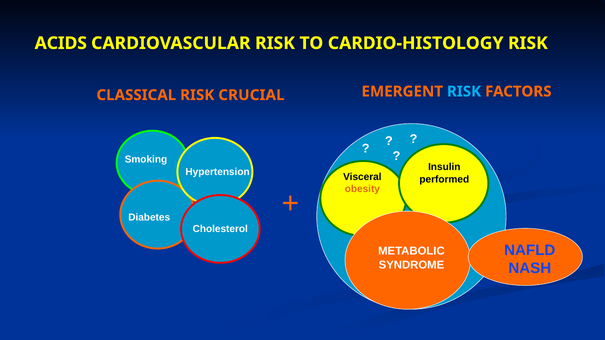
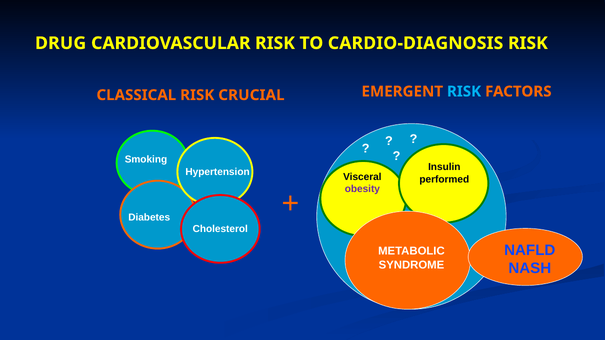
ACIDS: ACIDS -> DRUG
CARDIO-HISTOLOGY: CARDIO-HISTOLOGY -> CARDIO-DIAGNOSIS
obesity colour: orange -> purple
